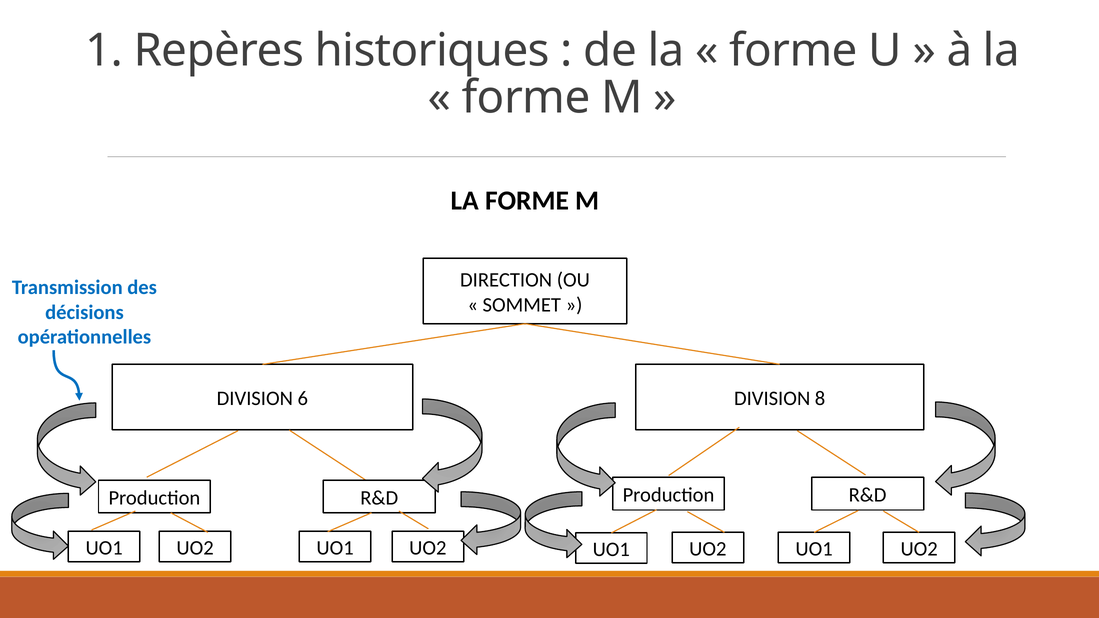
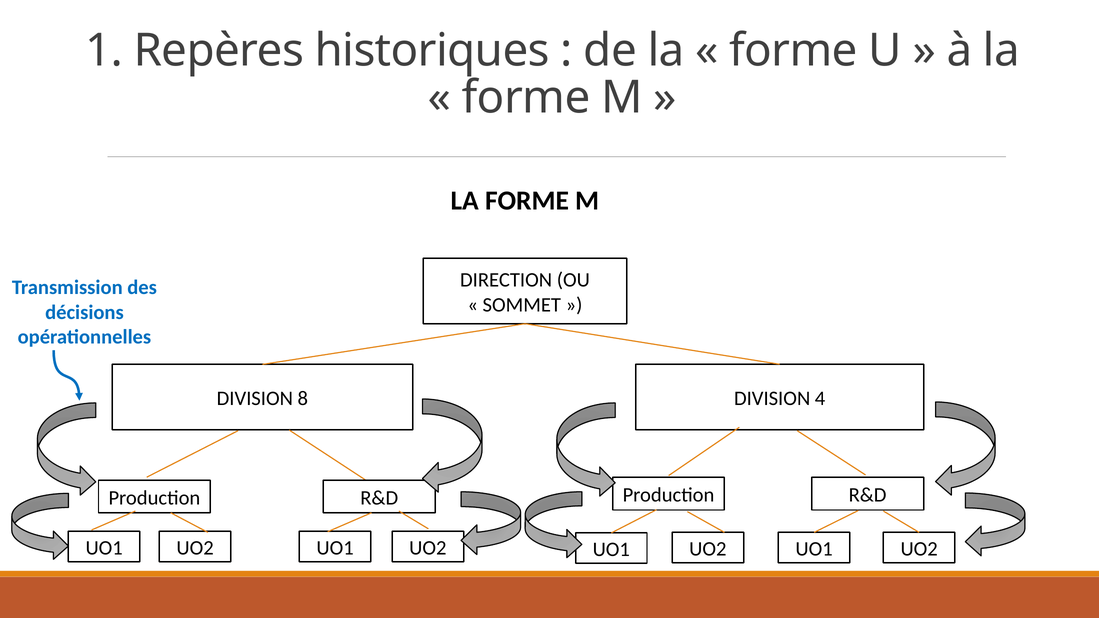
8: 8 -> 4
6: 6 -> 8
